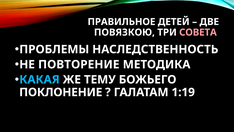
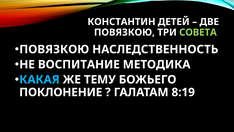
ПРАВИЛЬНОЕ: ПРАВИЛЬНОЕ -> КОНСТАНТИН
СОВЕТА colour: pink -> light green
ПРОБЛЕМЫ at (54, 49): ПРОБЛЕМЫ -> ПОВЯЗКОЮ
ПОВТОРЕНИЕ: ПОВТОРЕНИЕ -> ВОСПИТАНИЕ
1:19: 1:19 -> 8:19
